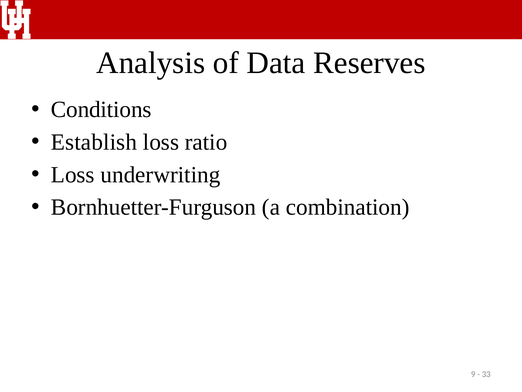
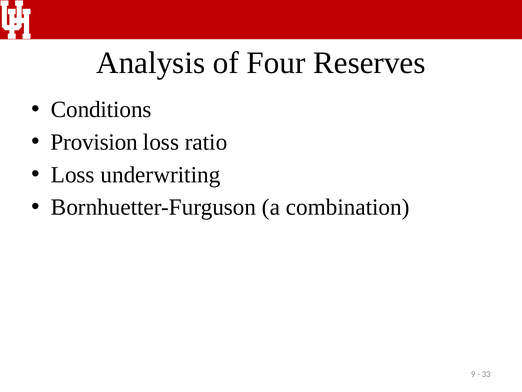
Data: Data -> Four
Establish: Establish -> Provision
